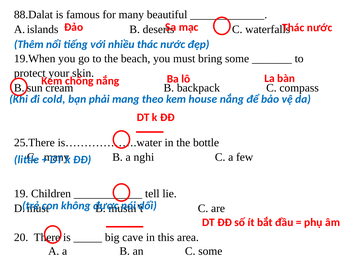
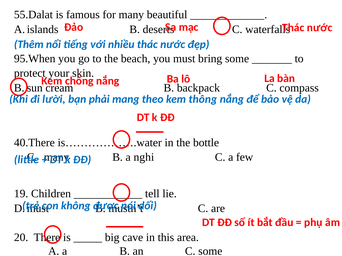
88.Dalat: 88.Dalat -> 55.Dalat
19.When: 19.When -> 95.When
cold: cold -> lười
house: house -> thông
25.There: 25.There -> 40.There
